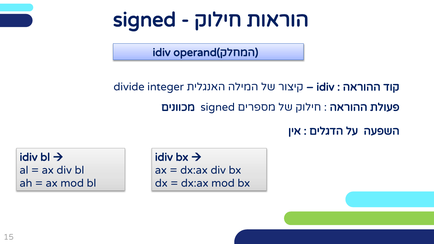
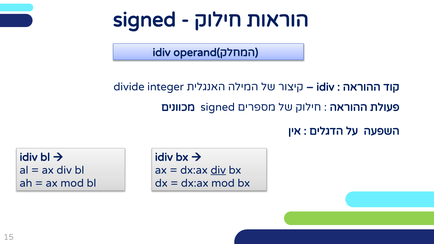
div at (218, 170) underline: none -> present
